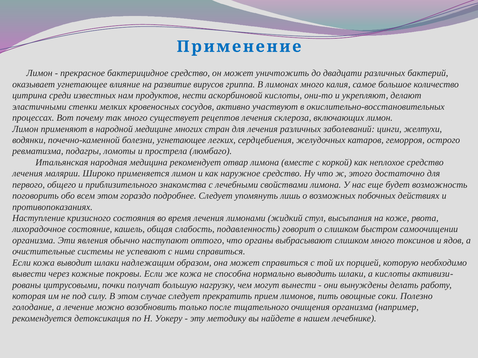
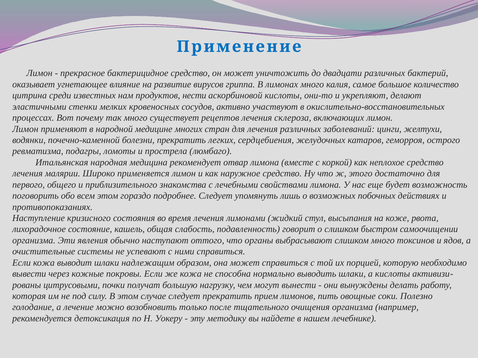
болезни угнетающее: угнетающее -> прекратить
